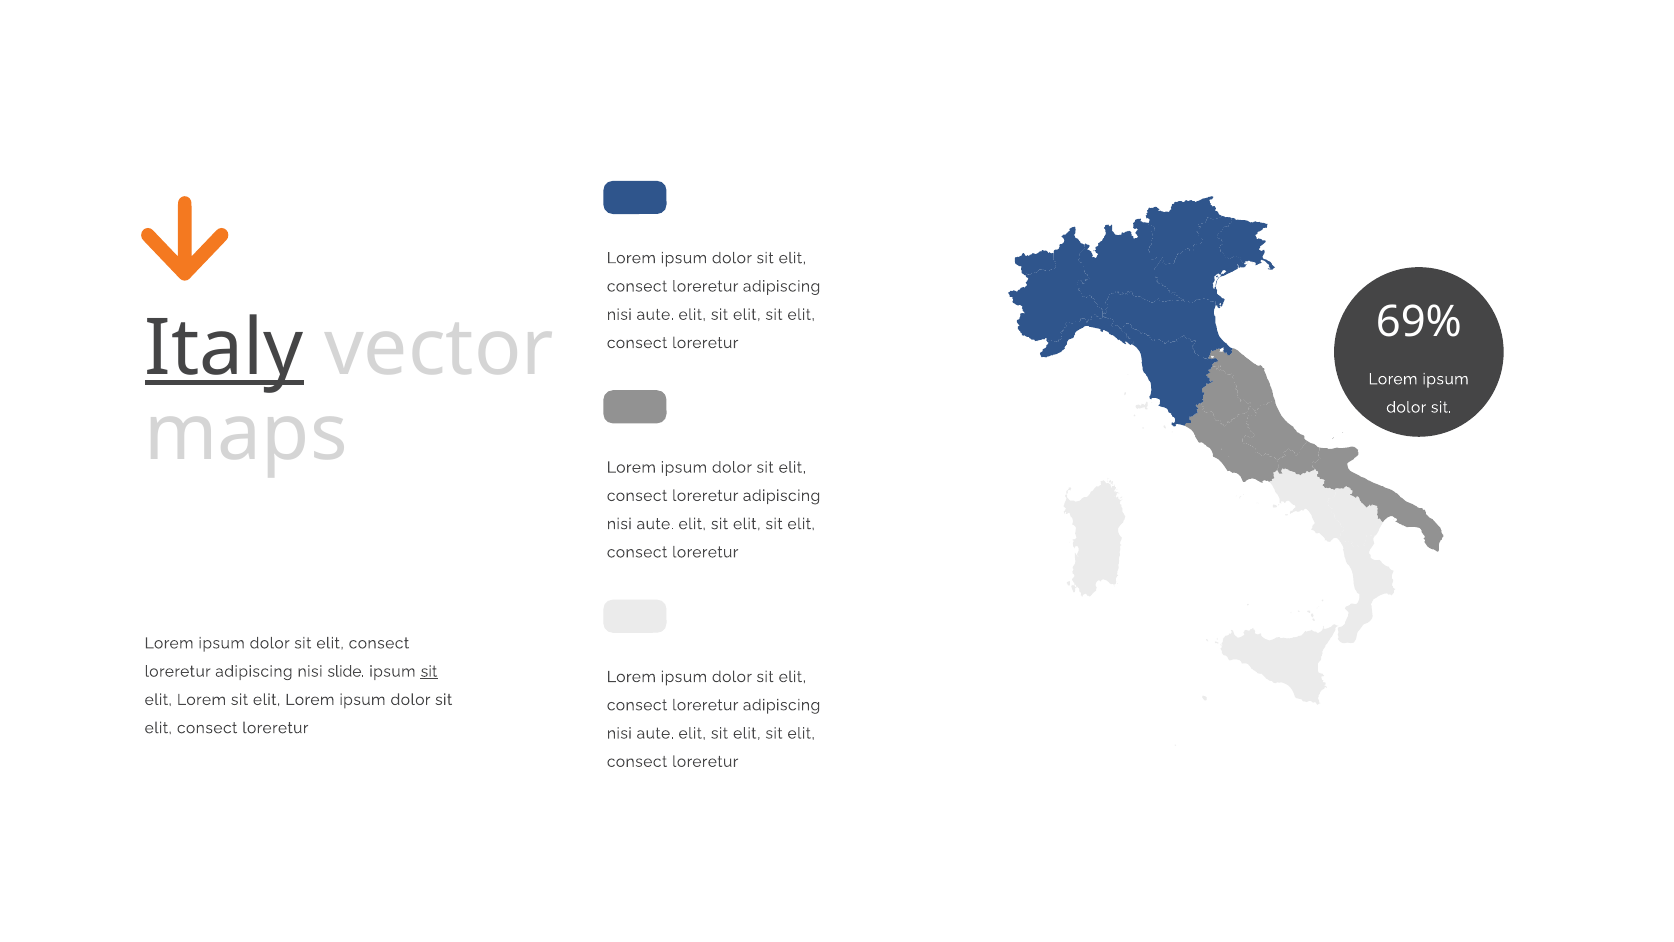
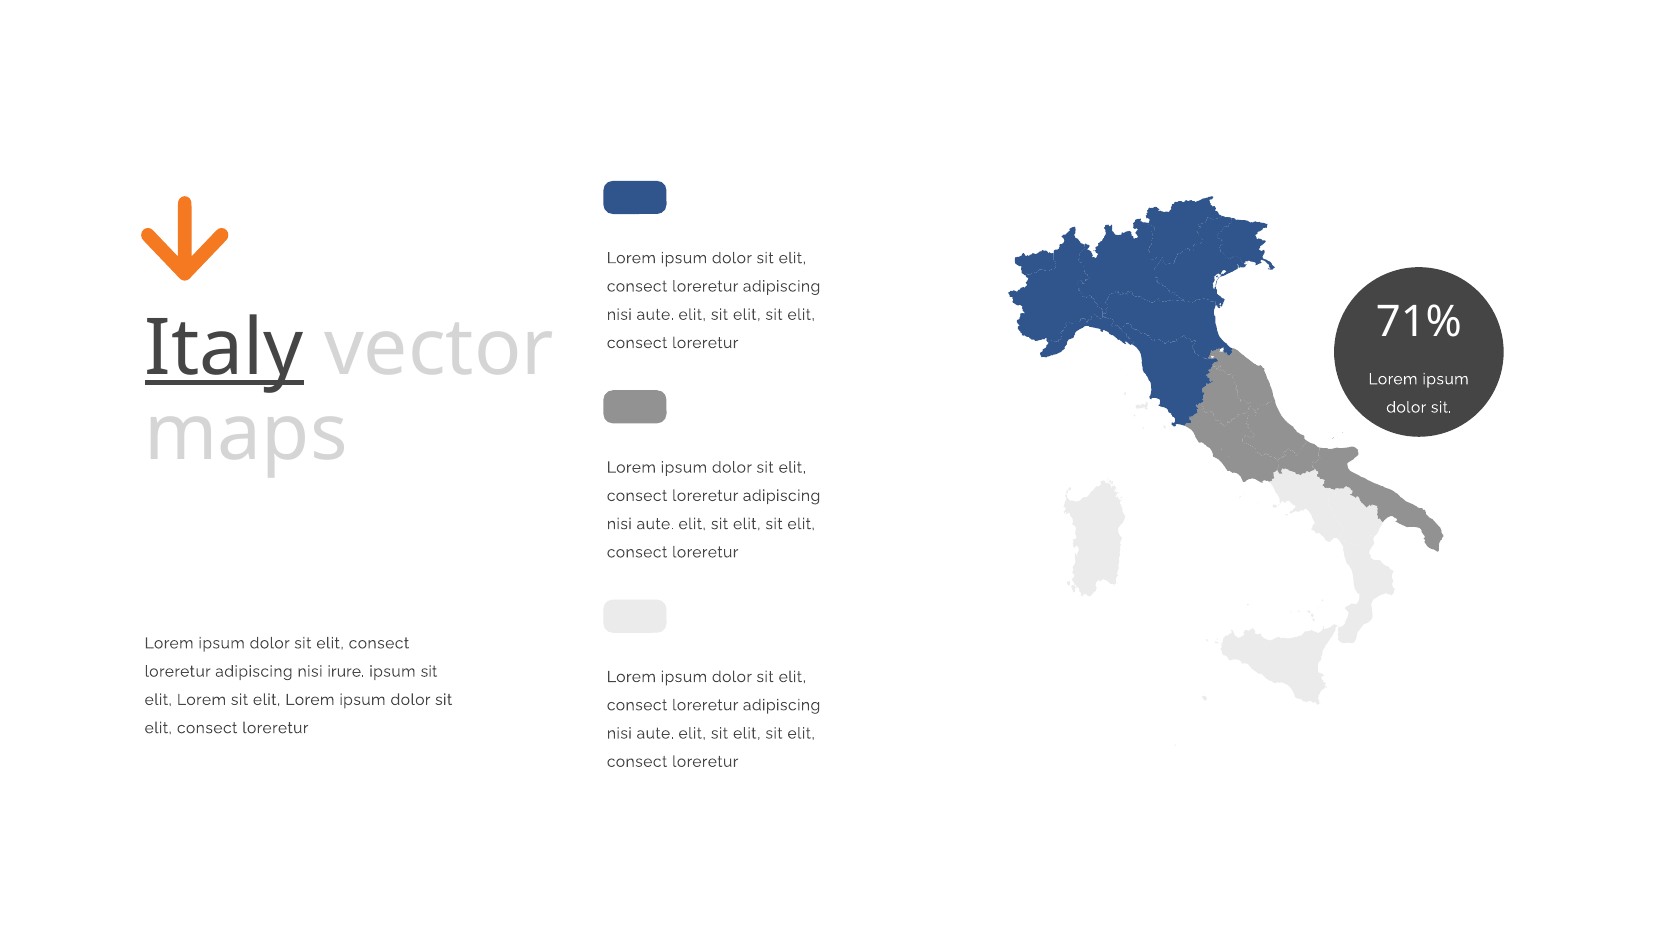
69%: 69% -> 71%
slide: slide -> irure
sit at (429, 671) underline: present -> none
